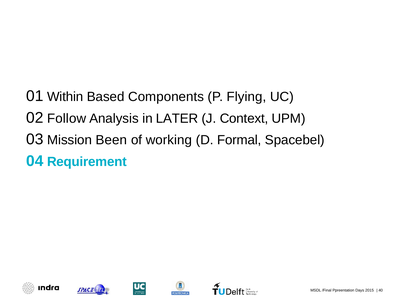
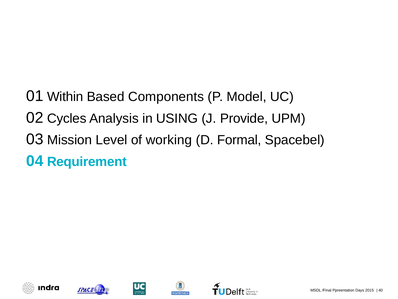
Flying: Flying -> Model
Follow: Follow -> Cycles
LATER: LATER -> USING
Context: Context -> Provide
Been: Been -> Level
